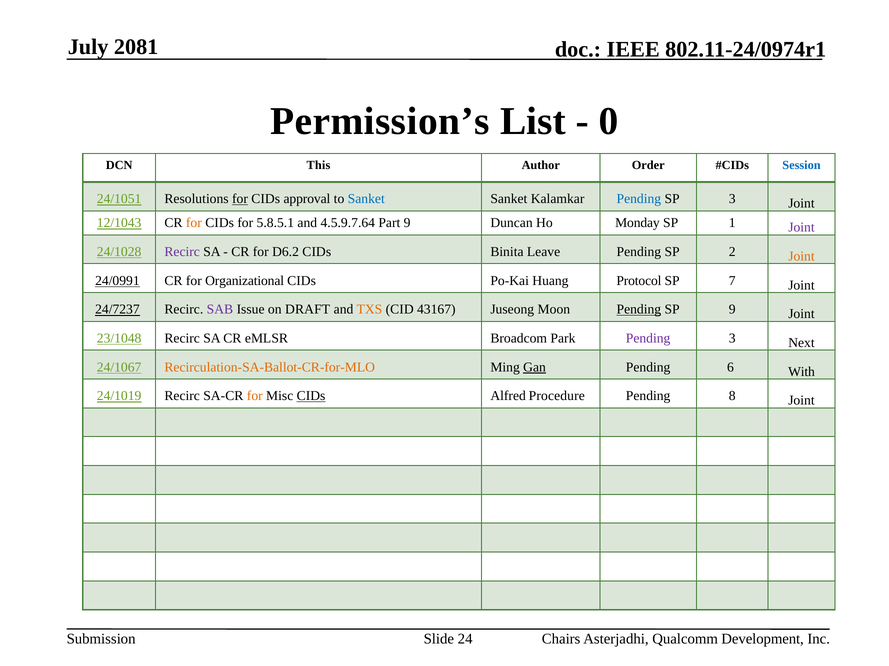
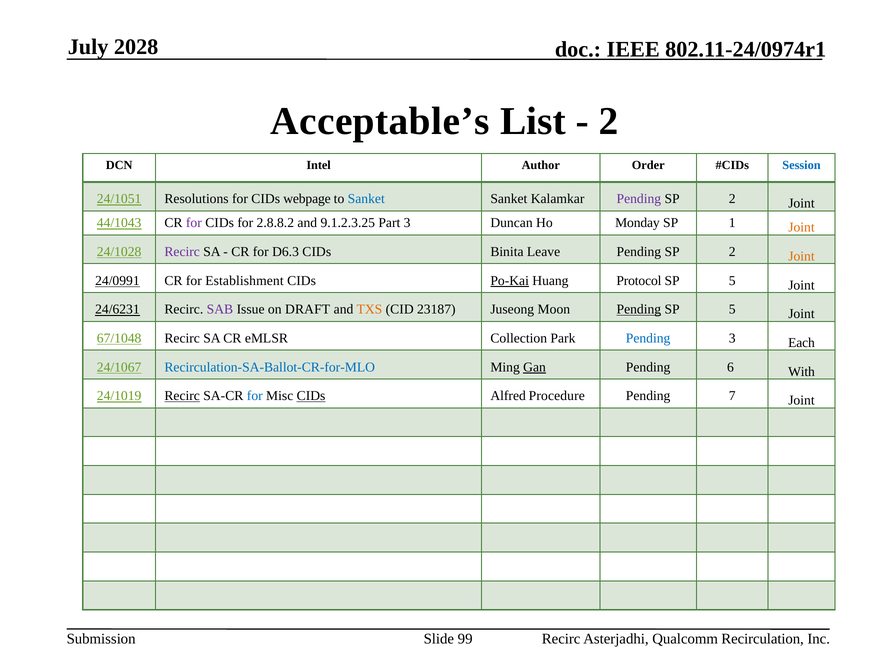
2081: 2081 -> 2028
Permission’s: Permission’s -> Acceptable’s
0 at (609, 121): 0 -> 2
This: This -> Intel
for at (240, 199) underline: present -> none
approval: approval -> webpage
Pending at (639, 199) colour: blue -> purple
3 at (732, 199): 3 -> 2
12/1043: 12/1043 -> 44/1043
for at (194, 223) colour: orange -> purple
5.8.5.1: 5.8.5.1 -> 2.8.8.2
4.5.9.7.64: 4.5.9.7.64 -> 9.1.2.3.25
Part 9: 9 -> 3
Joint at (801, 228) colour: purple -> orange
D6.2: D6.2 -> D6.3
Organizational: Organizational -> Establishment
Po-Kai underline: none -> present
7 at (732, 281): 7 -> 5
24/7237: 24/7237 -> 24/6231
43167: 43167 -> 23187
9 at (732, 310): 9 -> 5
23/1048: 23/1048 -> 67/1048
Broadcom: Broadcom -> Collection
Pending at (648, 339) colour: purple -> blue
Next: Next -> Each
Recirculation-SA-Ballot-CR-for-MLO colour: orange -> blue
Recirc at (182, 396) underline: none -> present
for at (255, 396) colour: orange -> blue
8: 8 -> 7
24: 24 -> 99
Chairs at (561, 639): Chairs -> Recirc
Development: Development -> Recirculation
